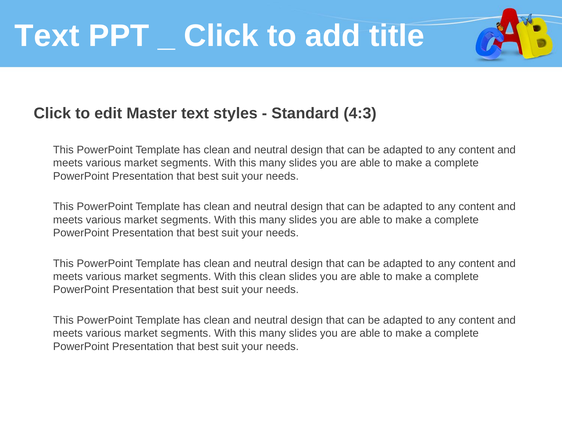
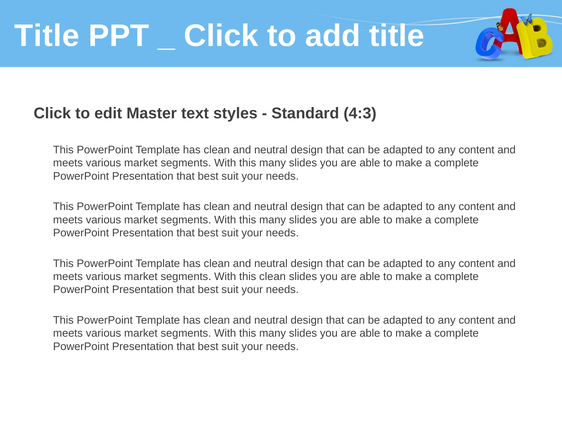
Text at (47, 36): Text -> Title
